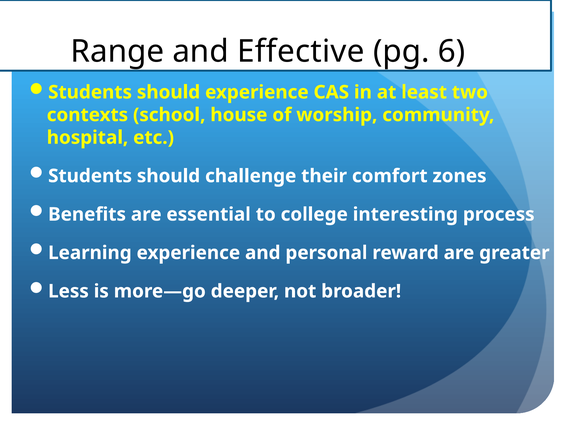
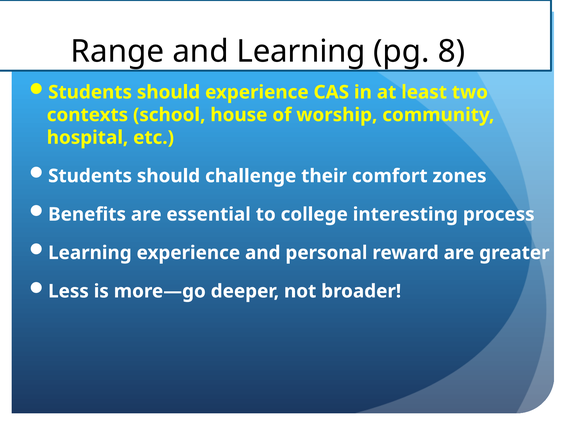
and Effective: Effective -> Learning
6: 6 -> 8
